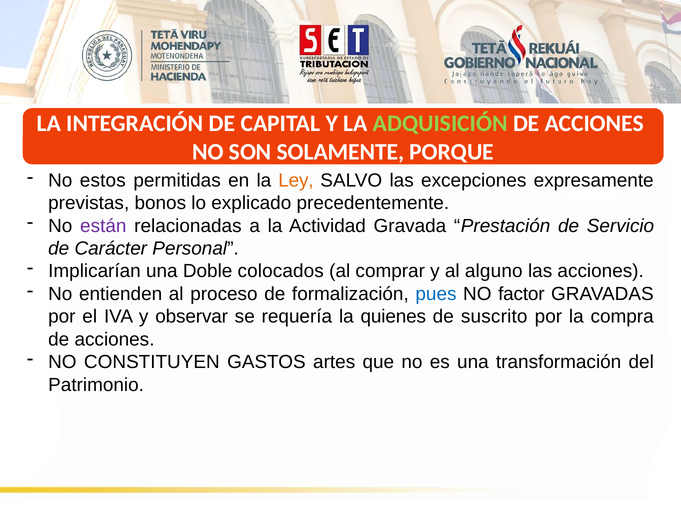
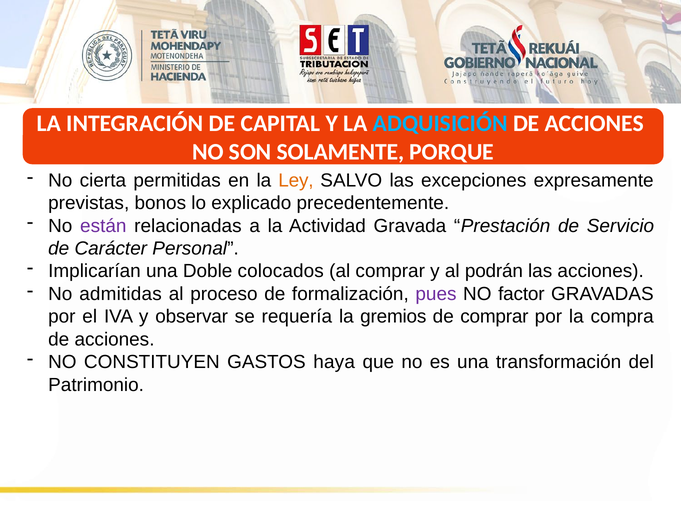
ADQUISICIÓN colour: light green -> light blue
estos: estos -> cierta
alguno: alguno -> podrán
entienden: entienden -> admitidas
pues colour: blue -> purple
quienes: quienes -> gremios
de suscrito: suscrito -> comprar
artes: artes -> haya
